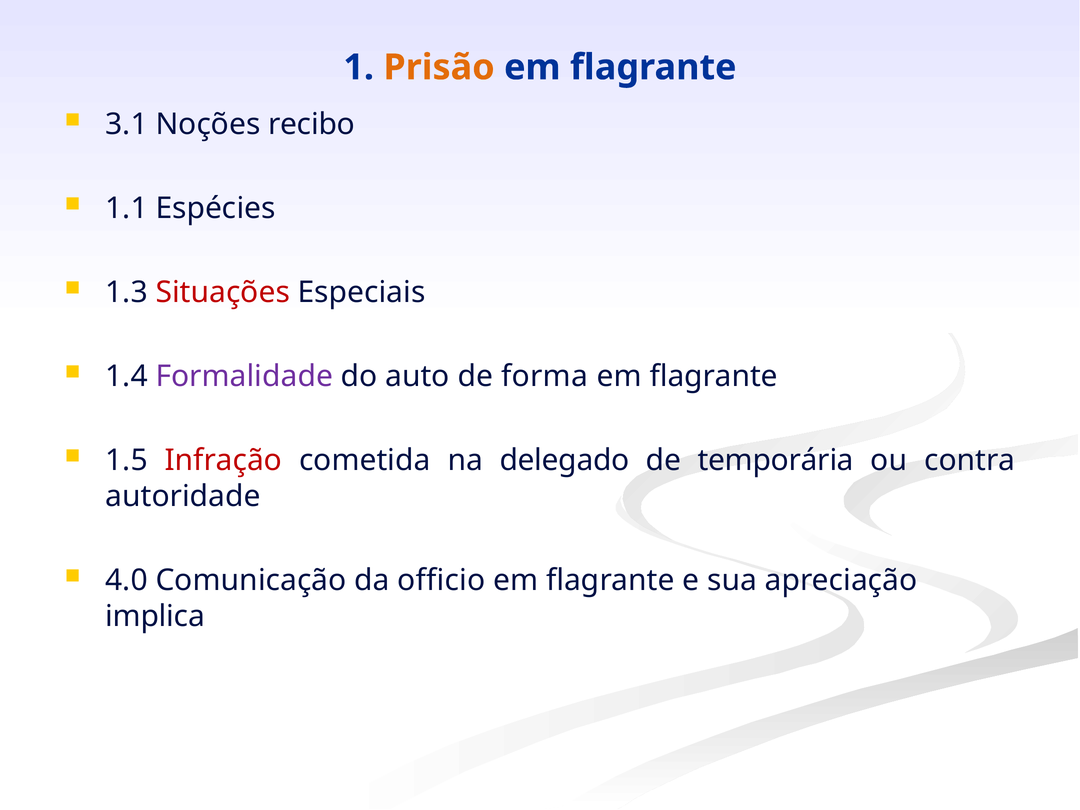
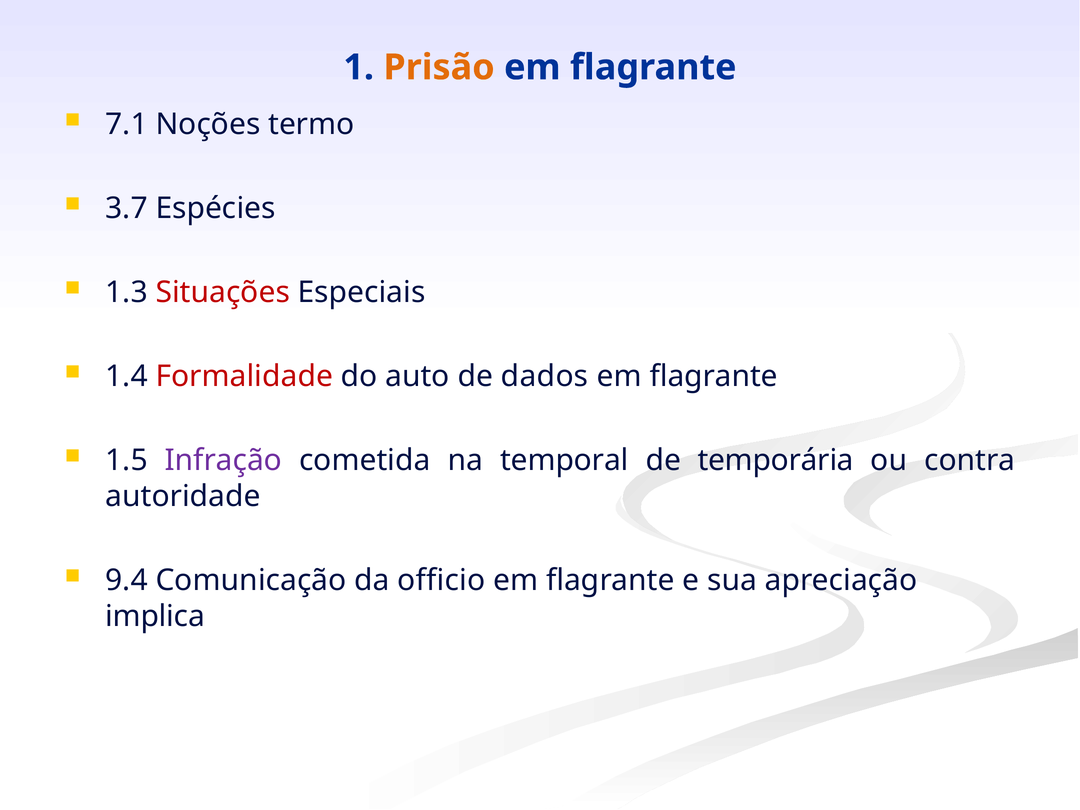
3.1: 3.1 -> 7.1
recibo: recibo -> termo
1.1: 1.1 -> 3.7
Formalidade colour: purple -> red
forma: forma -> dados
Infração colour: red -> purple
delegado: delegado -> temporal
4.0: 4.0 -> 9.4
